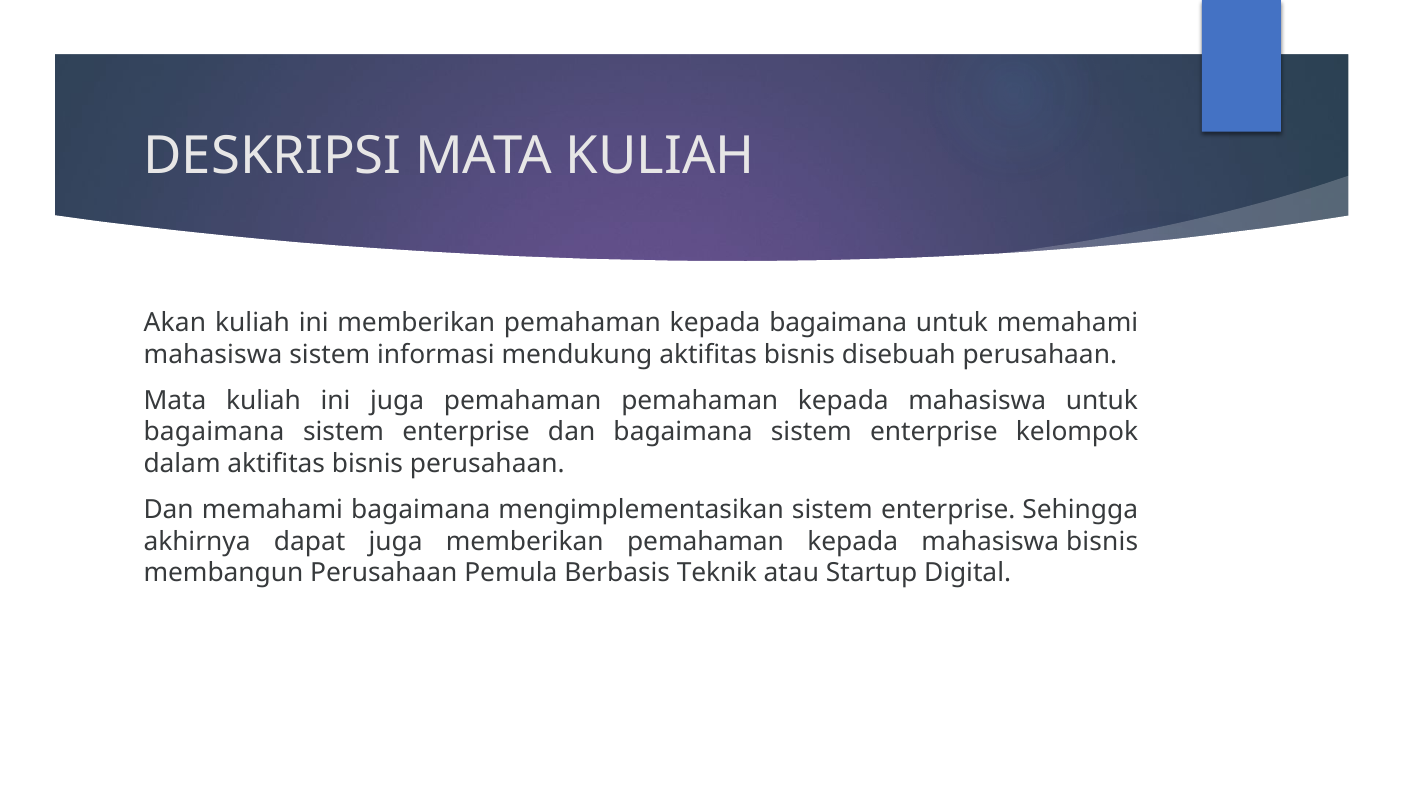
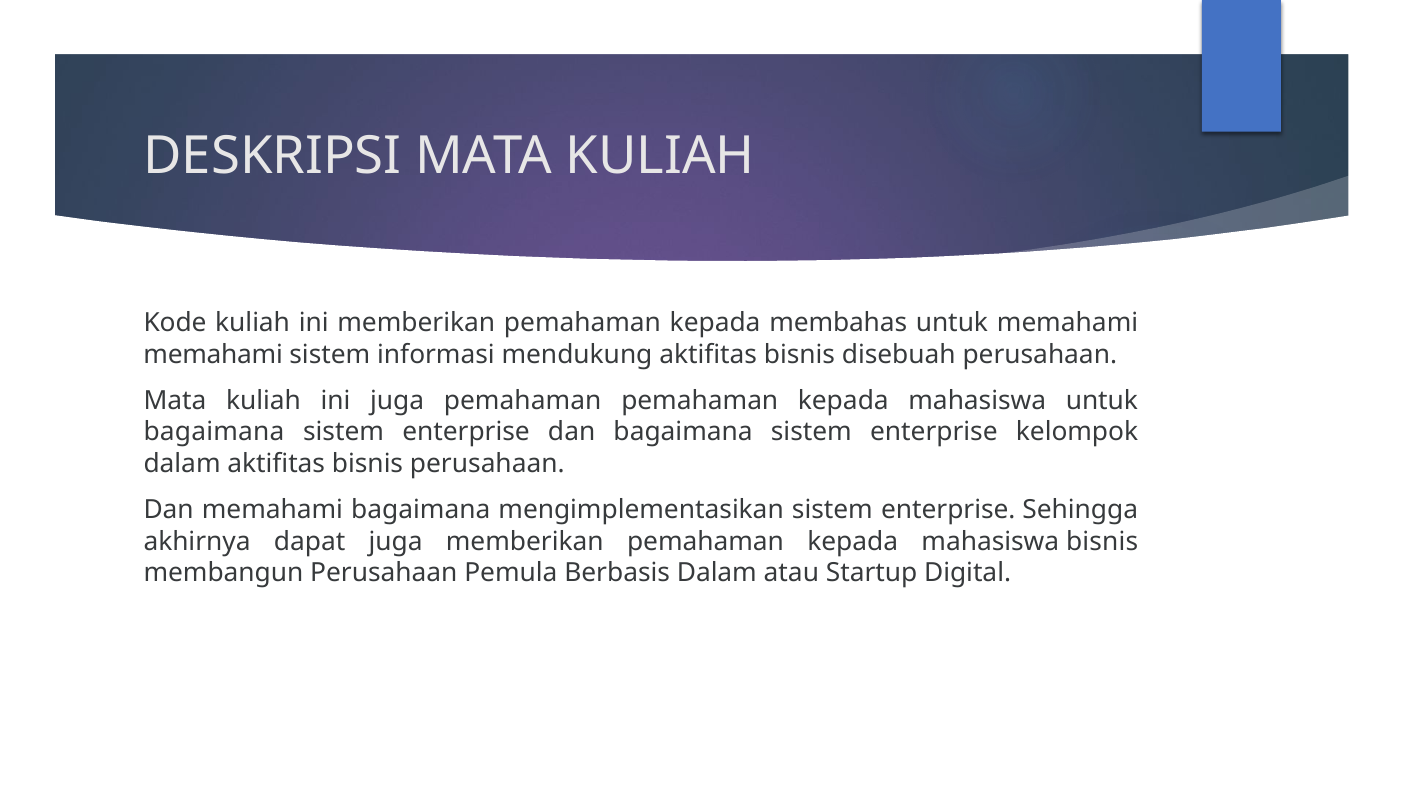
Akan: Akan -> Kode
kepada bagaimana: bagaimana -> membahas
mahasiswa at (213, 354): mahasiswa -> memahami
Berbasis Teknik: Teknik -> Dalam
